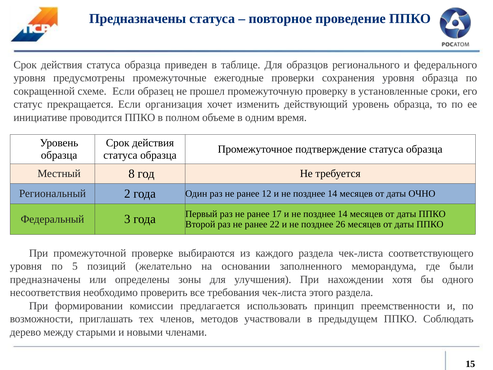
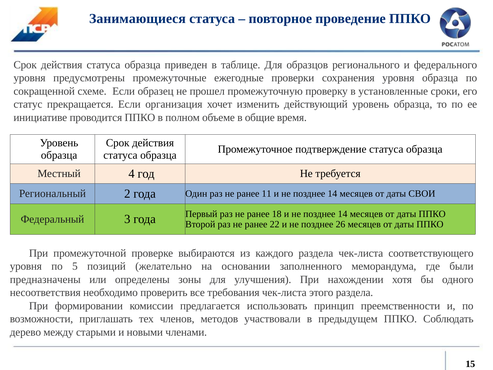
Предназначены at (138, 19): Предназначены -> Занимающиеся
одним: одним -> общие
8: 8 -> 4
12: 12 -> 11
ОЧНО: ОЧНО -> СВОИ
17: 17 -> 18
